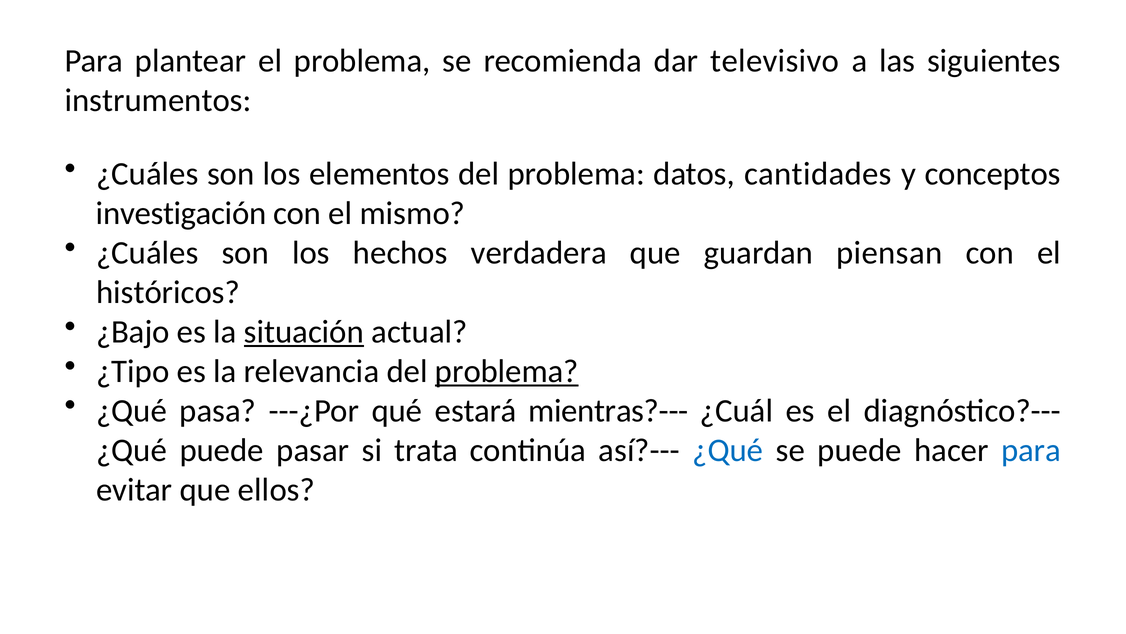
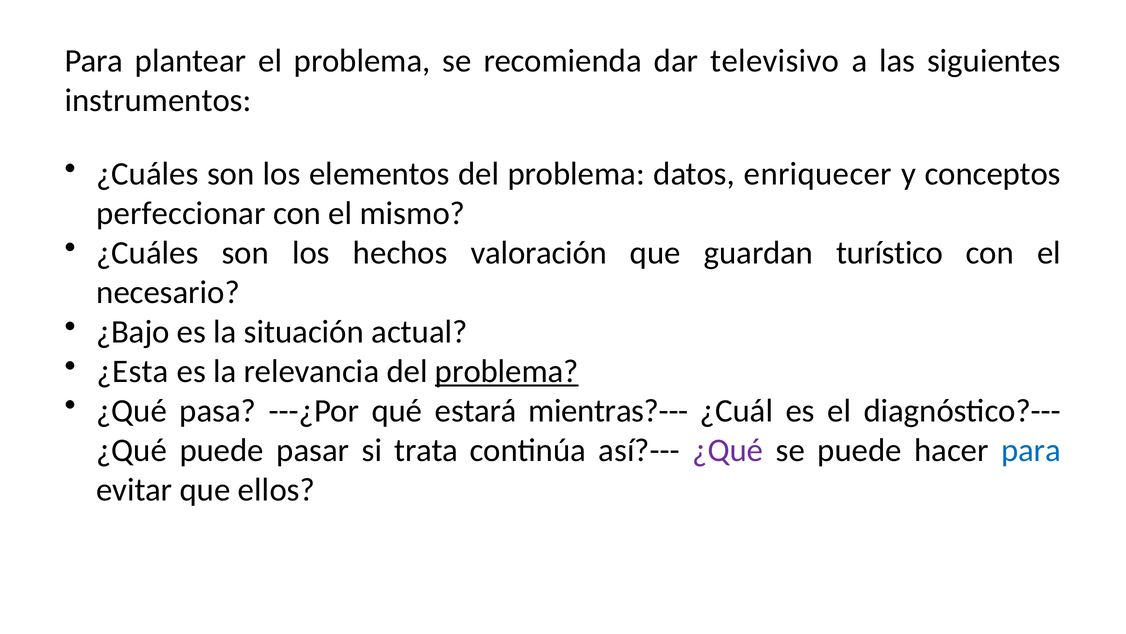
cantidades: cantidades -> enriquecer
investigación: investigación -> perfeccionar
verdadera: verdadera -> valoración
piensan: piensan -> turístico
históricos: históricos -> necesario
situación underline: present -> none
¿Tipo: ¿Tipo -> ¿Esta
¿Qué at (728, 450) colour: blue -> purple
